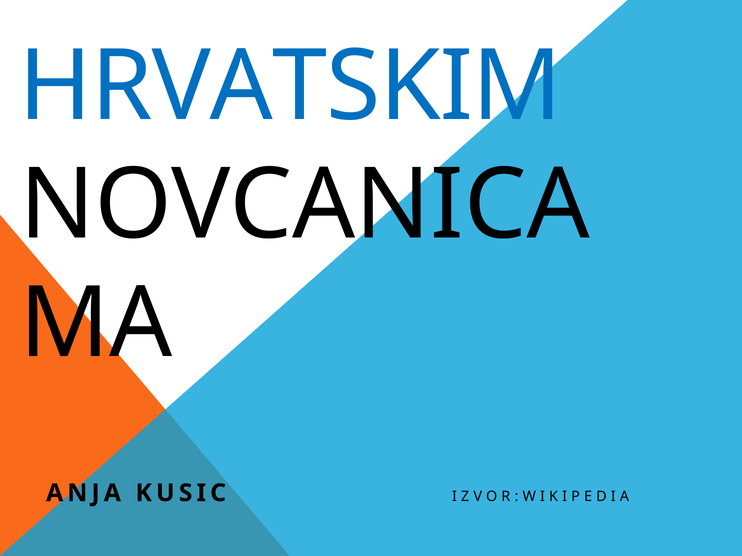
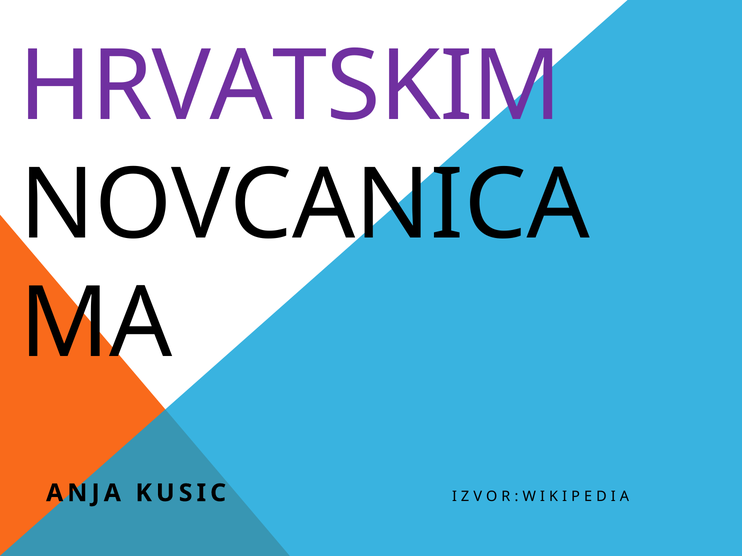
HRVATSKIM colour: blue -> purple
